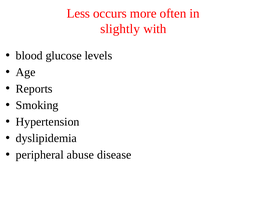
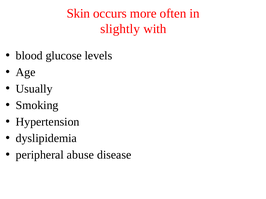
Less: Less -> Skin
Reports: Reports -> Usually
